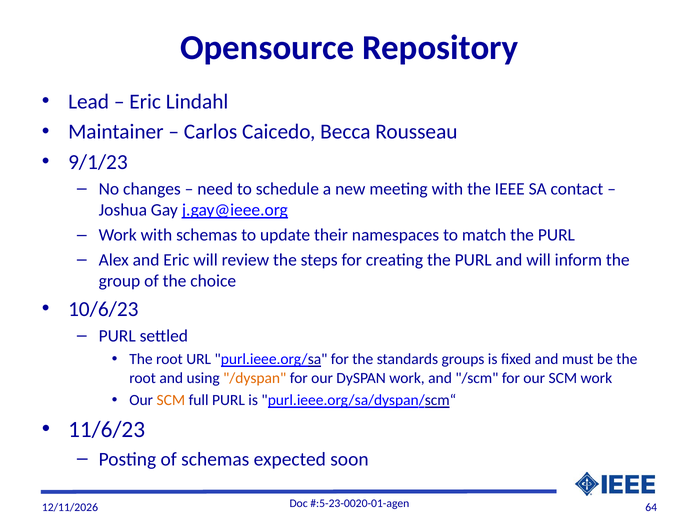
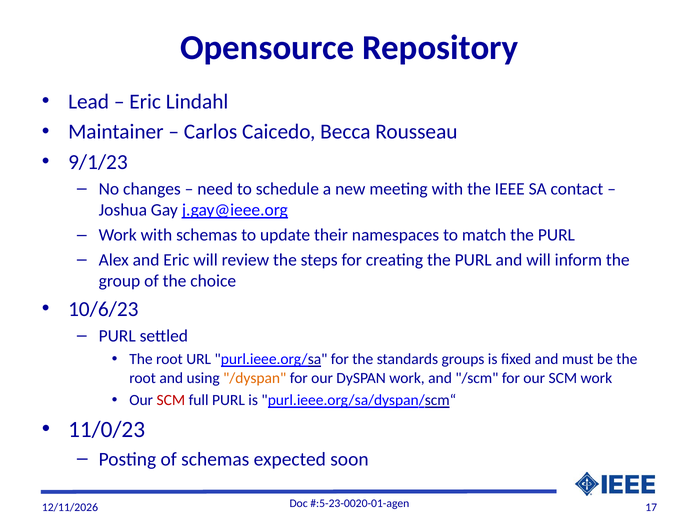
SCM at (171, 401) colour: orange -> red
11/6/23: 11/6/23 -> 11/0/23
64: 64 -> 17
